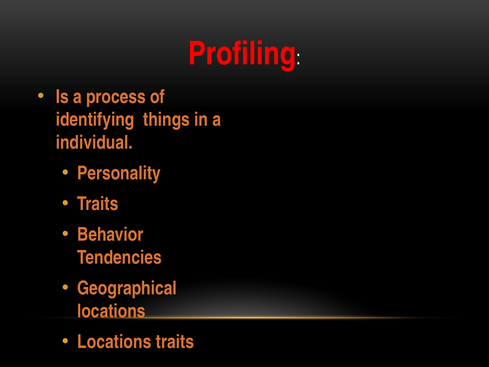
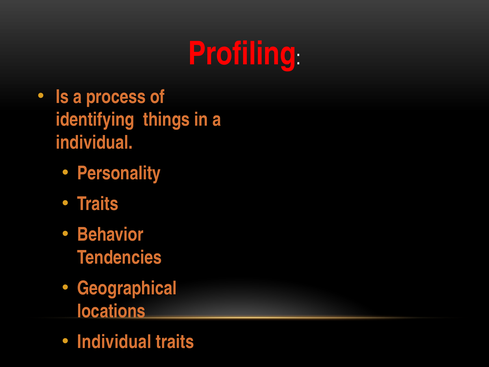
Locations at (114, 342): Locations -> Individual
